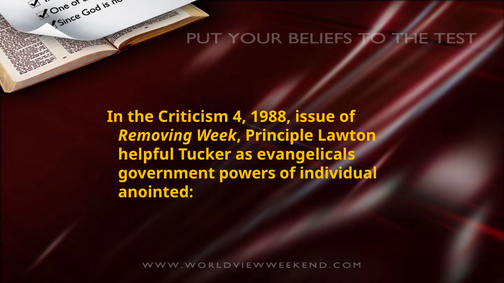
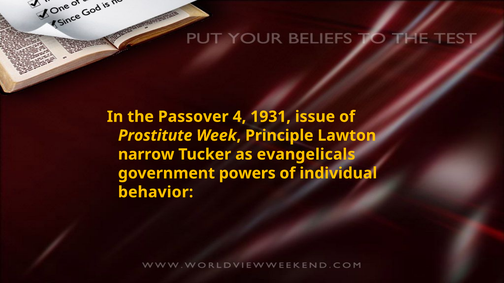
Criticism: Criticism -> Passover
1988: 1988 -> 1931
Removing: Removing -> Prostitute
helpful: helpful -> narrow
anointed: anointed -> behavior
